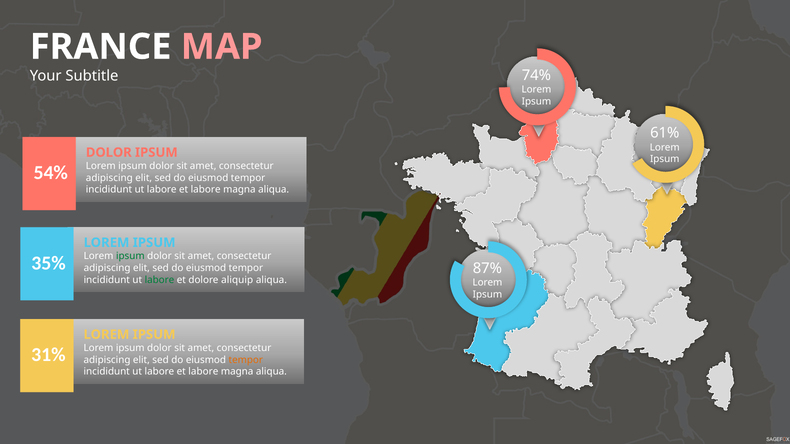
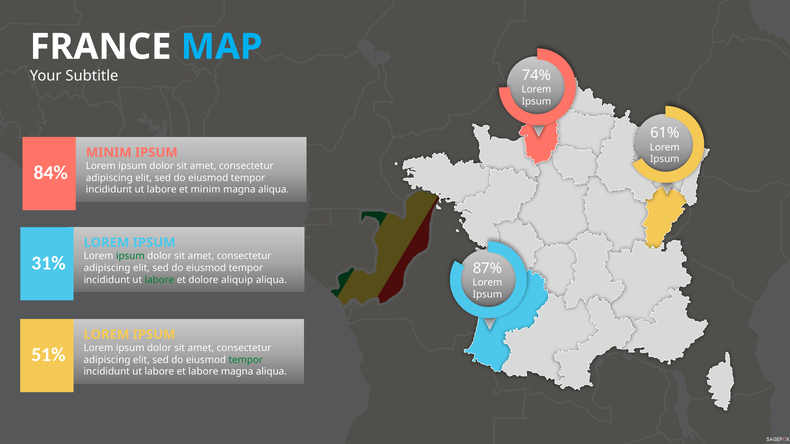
MAP colour: pink -> light blue
DOLOR at (109, 153): DOLOR -> MINIM
54%: 54% -> 84%
labore at (206, 190): labore -> minim
35%: 35% -> 31%
31%: 31% -> 51%
tempor at (246, 360) colour: orange -> green
